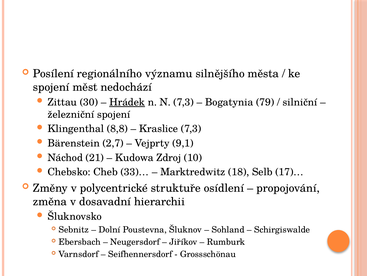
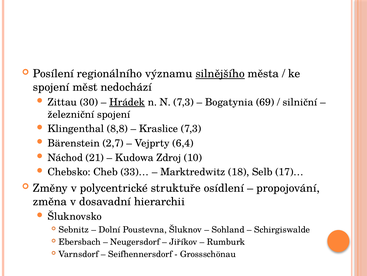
silnějšího underline: none -> present
79: 79 -> 69
9,1: 9,1 -> 6,4
